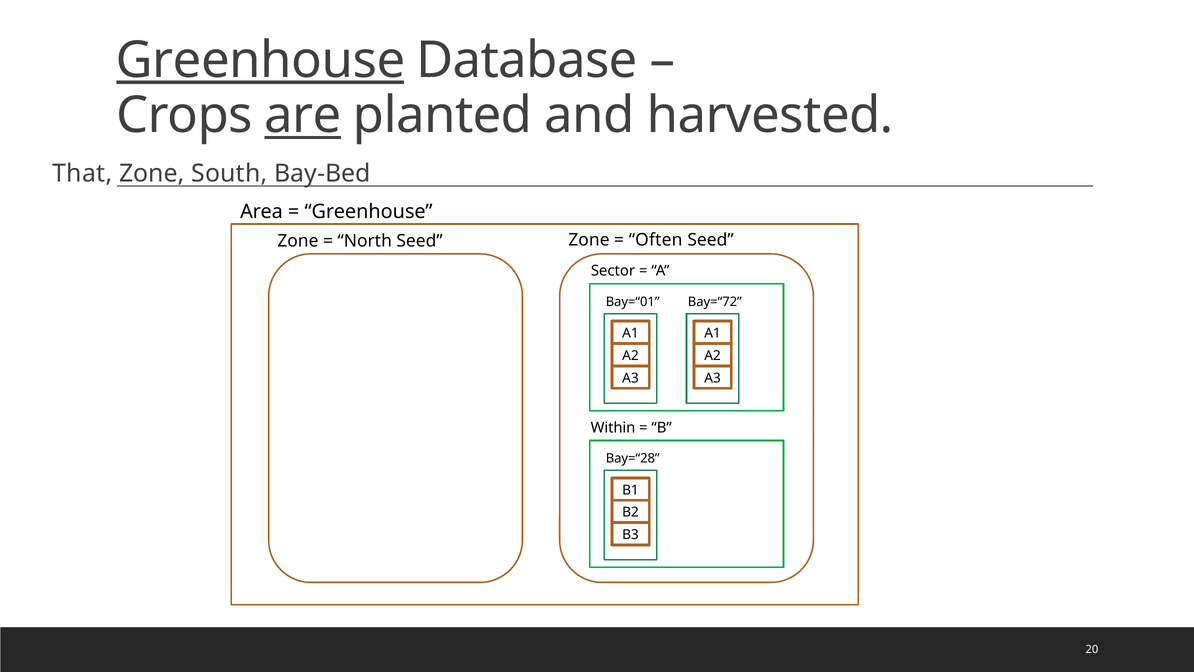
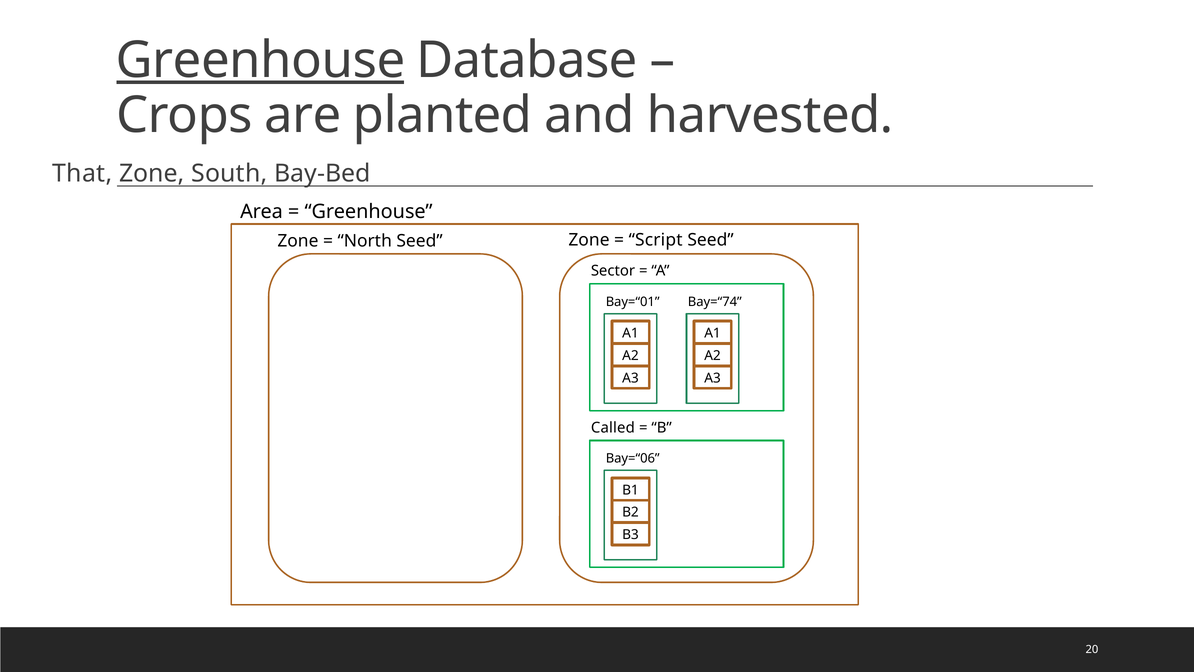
are underline: present -> none
Often: Often -> Script
Bay=“72: Bay=“72 -> Bay=“74
Within: Within -> Called
Bay=“28: Bay=“28 -> Bay=“06
